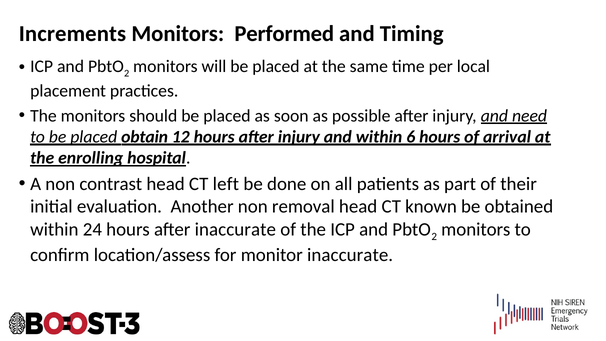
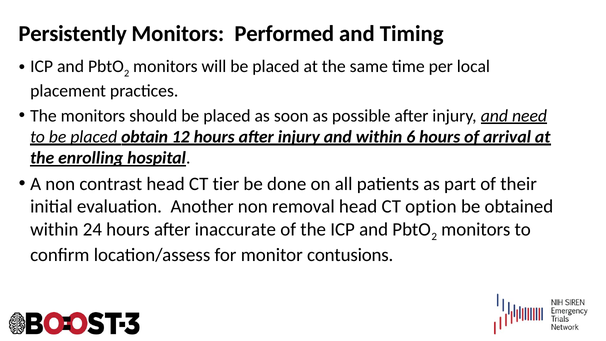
Increments: Increments -> Persistently
left: left -> tier
known: known -> option
monitor inaccurate: inaccurate -> contusions
